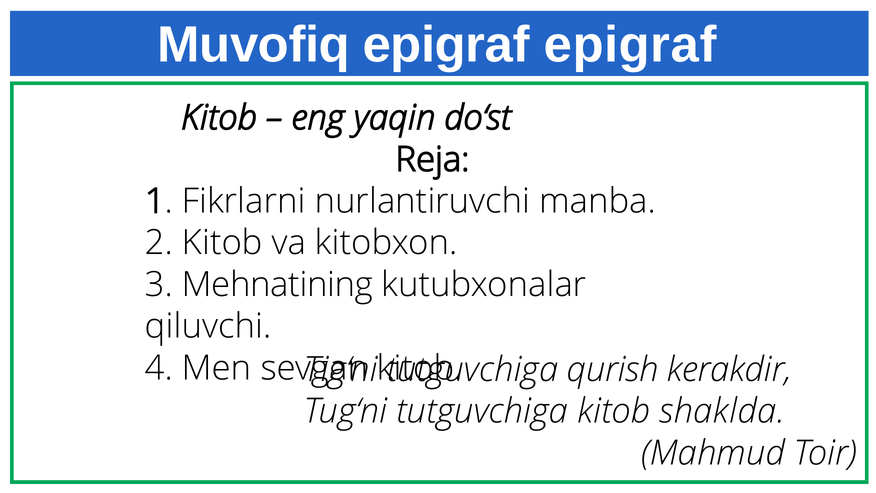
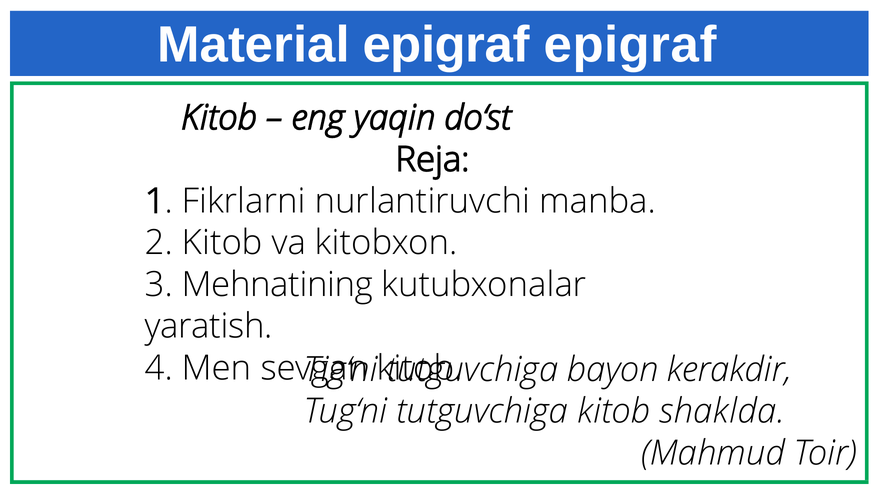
Muvofiq: Muvofiq -> Material
qiluvchi: qiluvchi -> yaratish
qurish: qurish -> bayon
